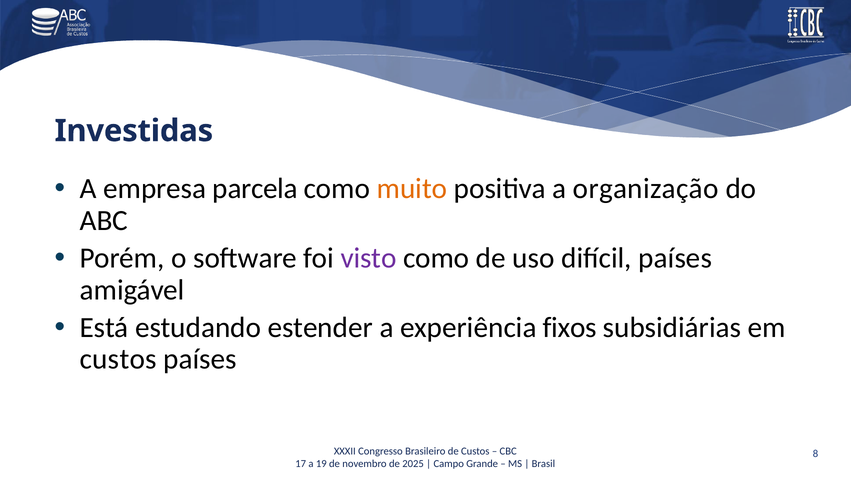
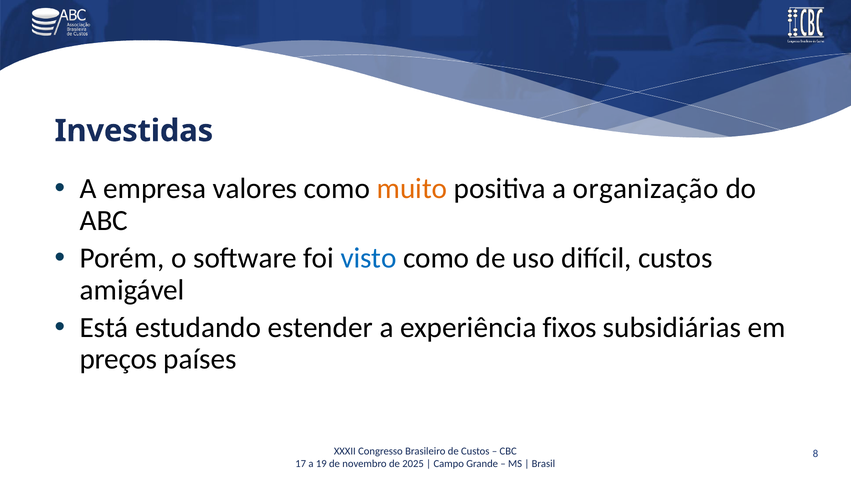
parcela: parcela -> valores
visto colour: purple -> blue
difícil países: países -> custos
custos at (118, 359): custos -> preços
